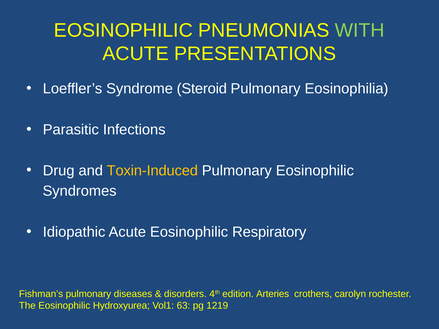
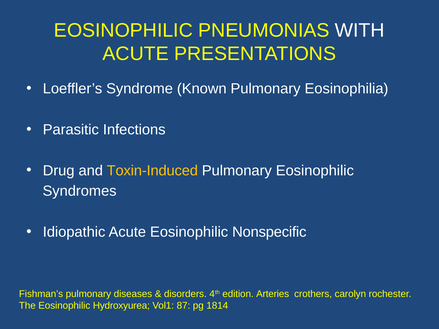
WITH colour: light green -> white
Steroid: Steroid -> Known
Respiratory: Respiratory -> Nonspecific
63: 63 -> 87
1219: 1219 -> 1814
